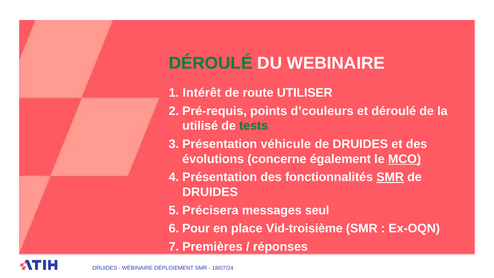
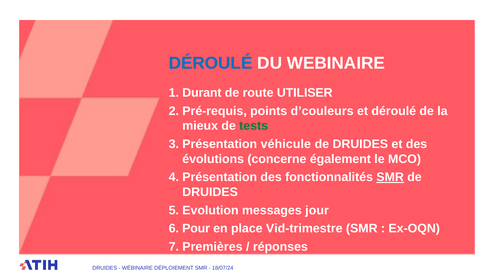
DÉROULÉ at (211, 63) colour: green -> blue
Intérêt: Intérêt -> Durant
utilisé: utilisé -> mieux
MCO underline: present -> none
Précisera: Précisera -> Evolution
seul: seul -> jour
Vid-troisième: Vid-troisième -> Vid-trimestre
